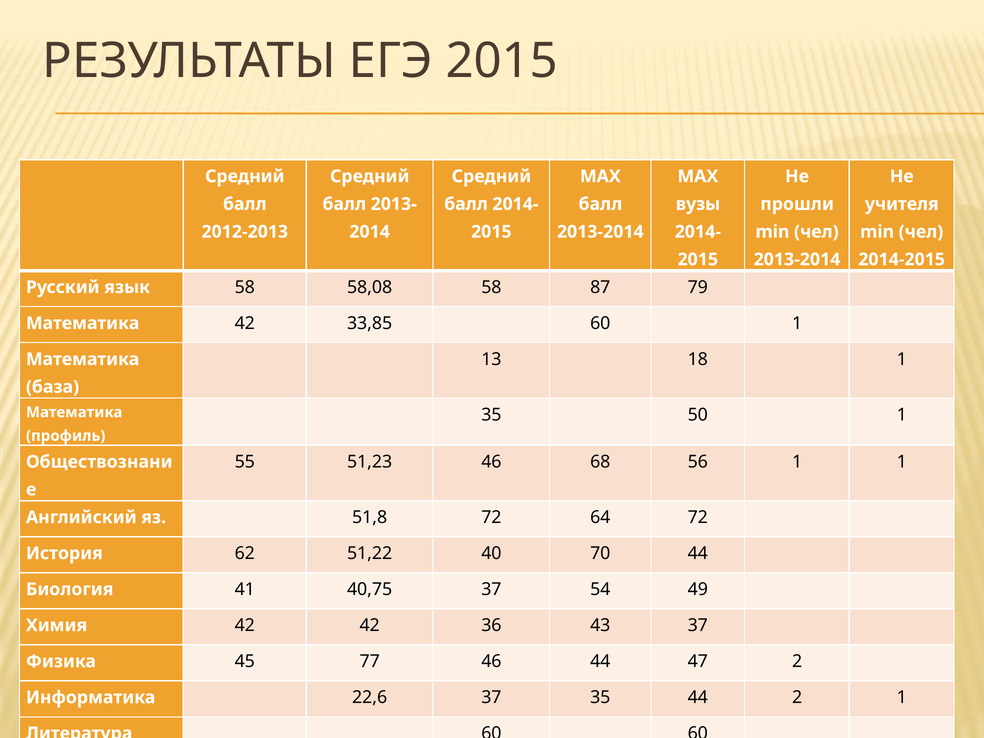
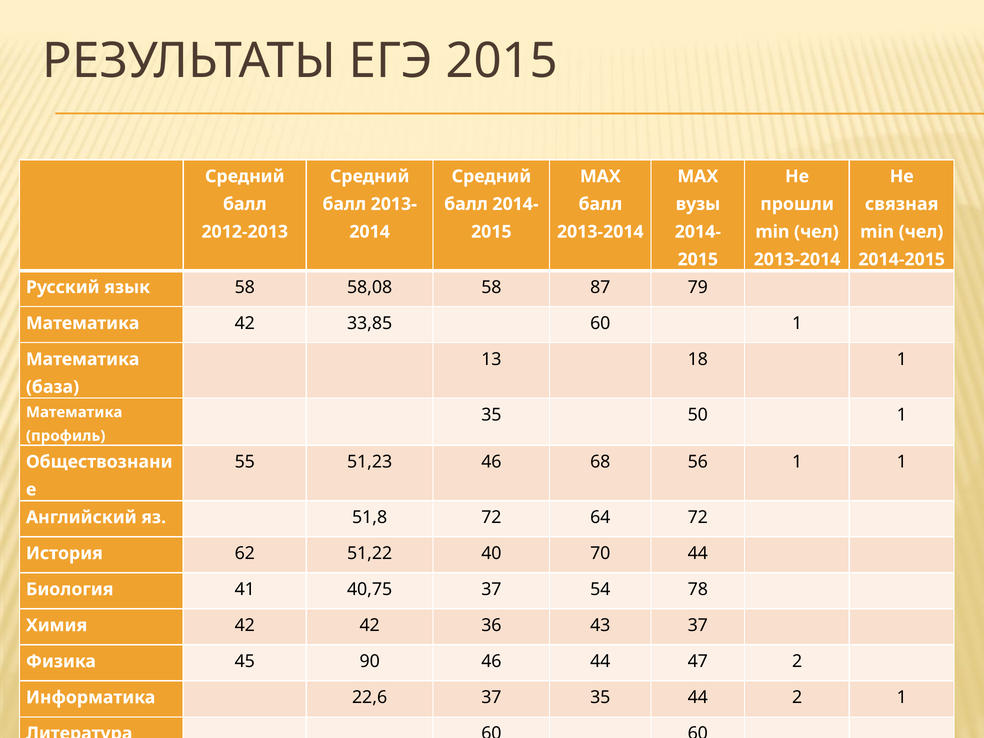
учителя: учителя -> связная
49: 49 -> 78
77: 77 -> 90
